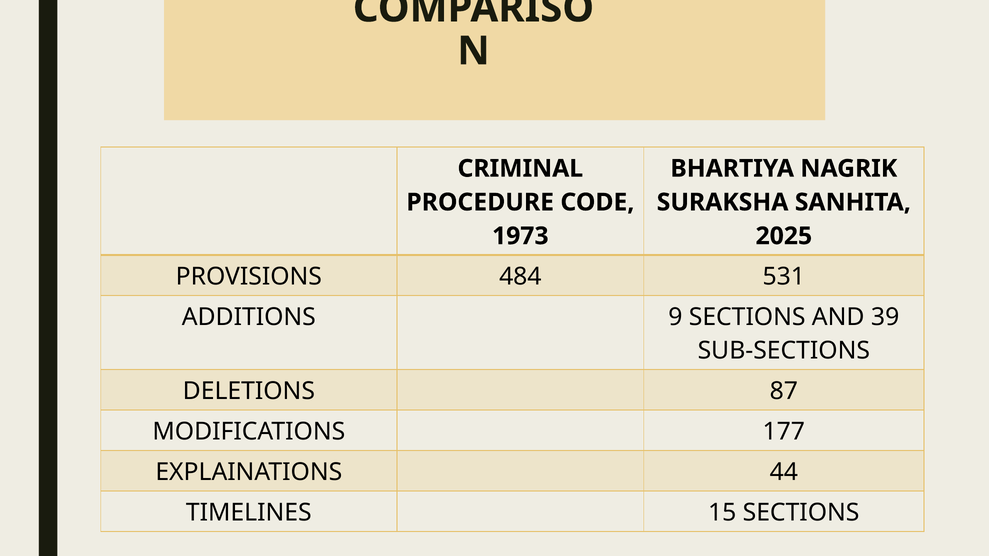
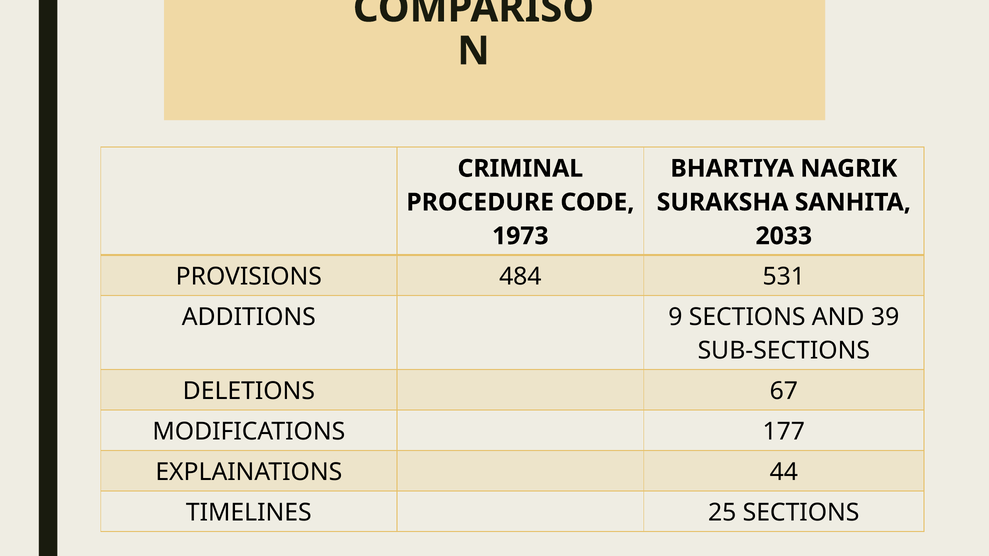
2025: 2025 -> 2033
87: 87 -> 67
15: 15 -> 25
